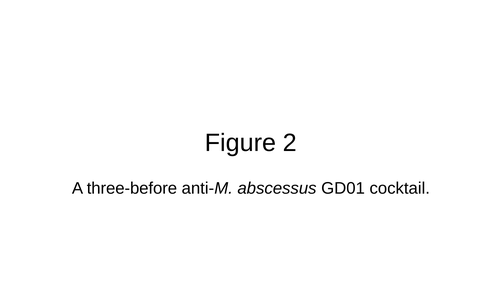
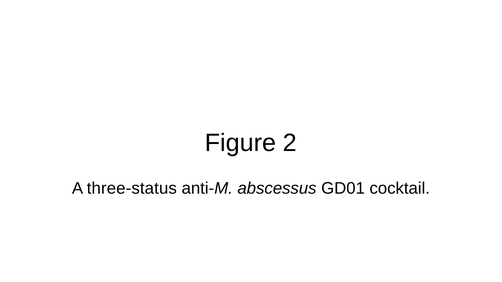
three-before: three-before -> three-status
